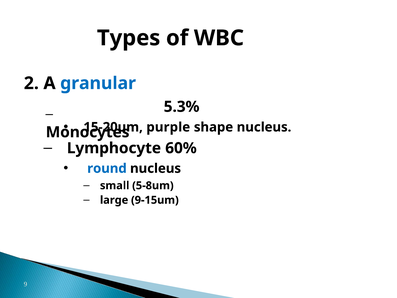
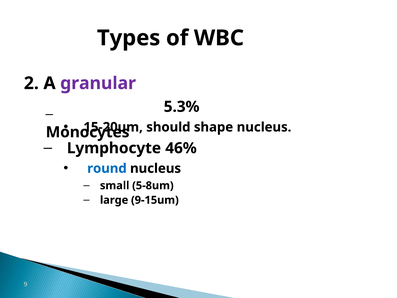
granular colour: blue -> purple
purple: purple -> should
60%: 60% -> 46%
